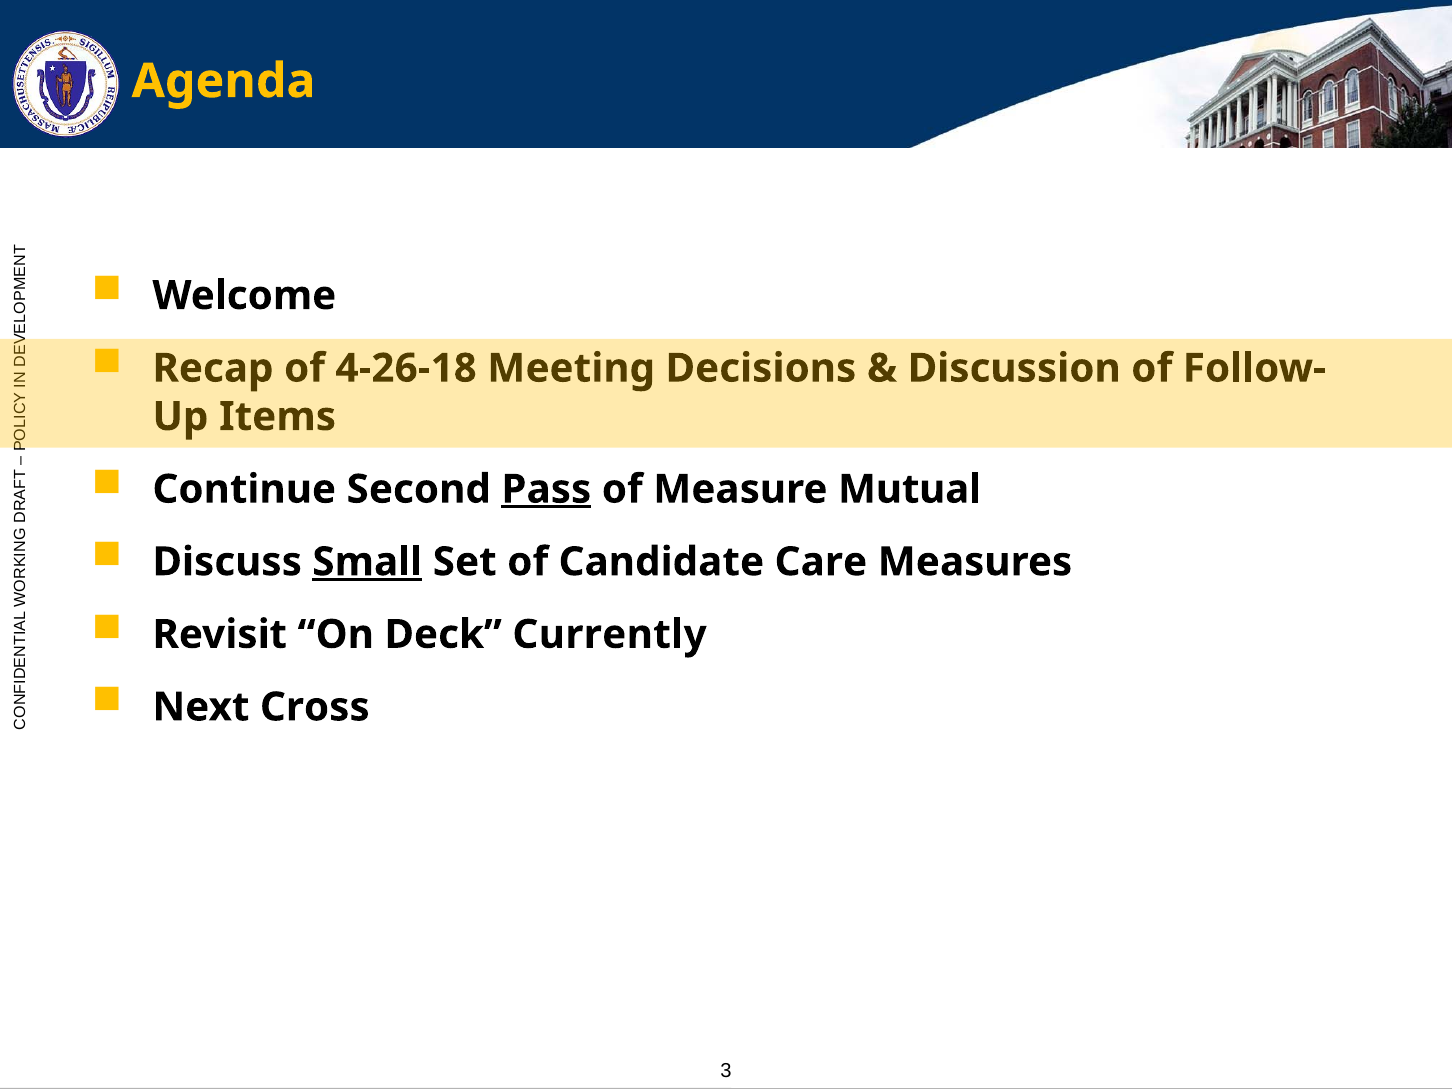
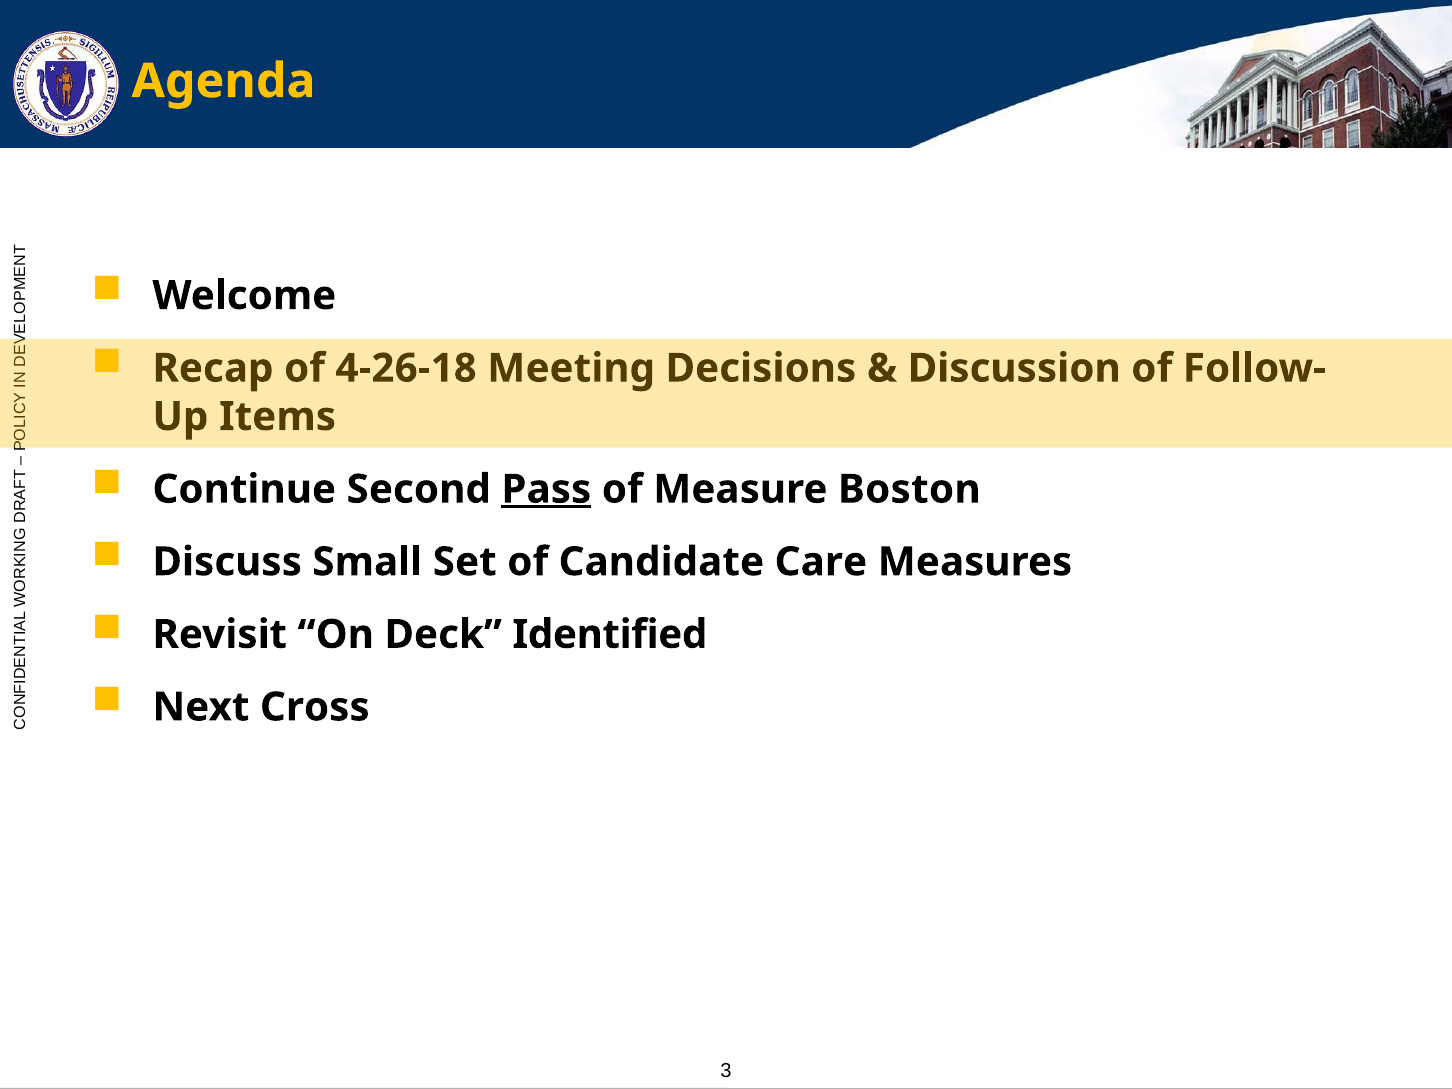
Mutual: Mutual -> Boston
Small underline: present -> none
Currently: Currently -> Identified
